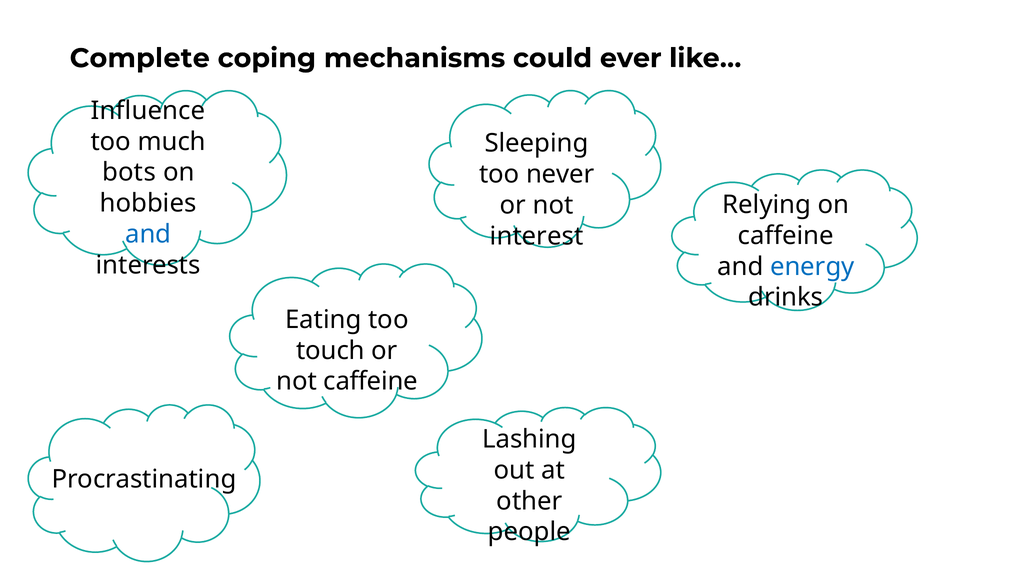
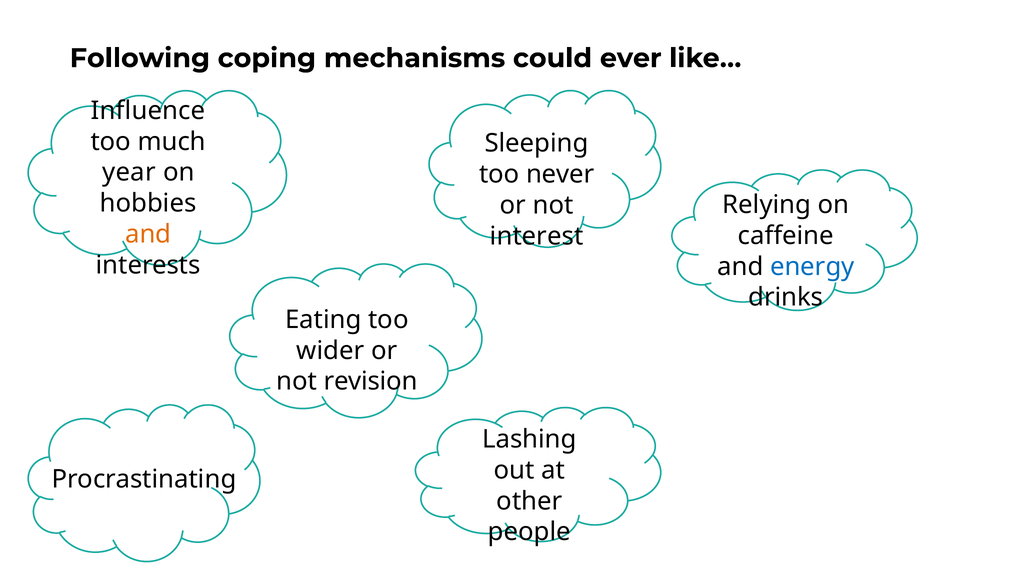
Complete: Complete -> Following
bots: bots -> year
and at (148, 234) colour: blue -> orange
touch: touch -> wider
not caffeine: caffeine -> revision
